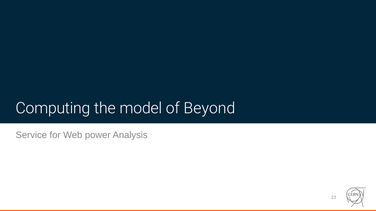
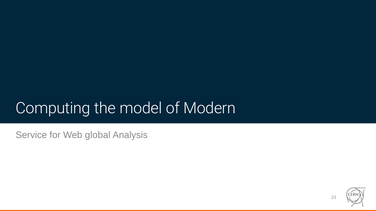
Beyond: Beyond -> Modern
power: power -> global
